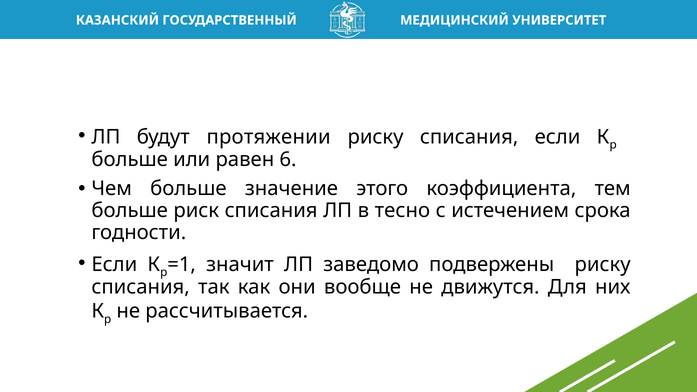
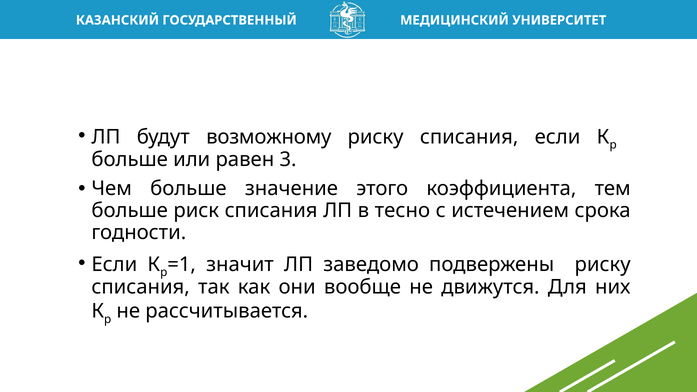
протяжении: протяжении -> возможному
6: 6 -> 3
